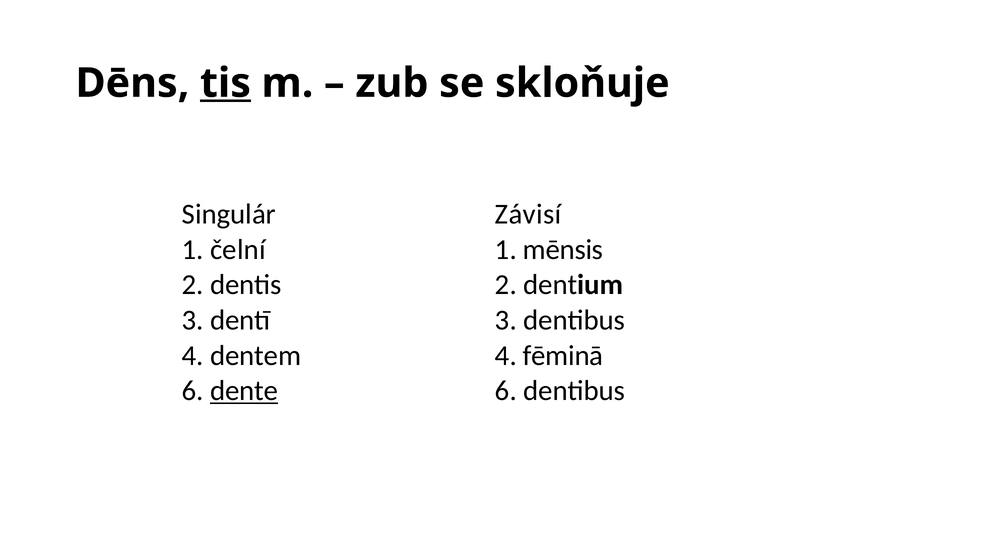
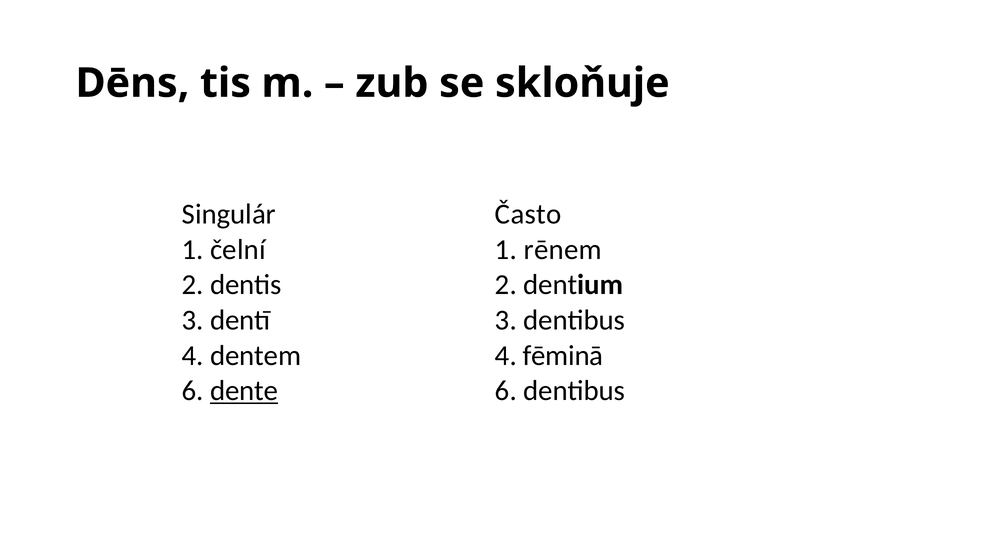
tis underline: present -> none
Závisí: Závisí -> Často
mēnsis: mēnsis -> rēnem
